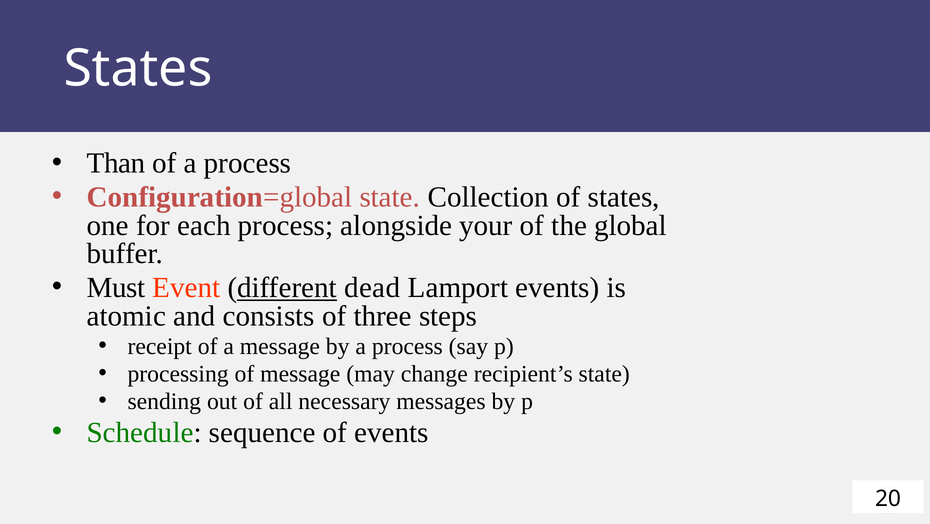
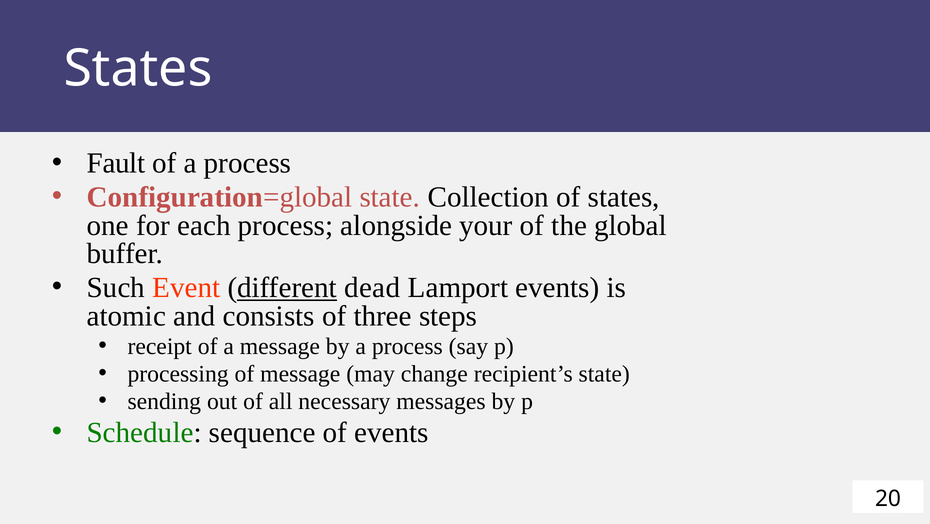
Than: Than -> Fault
Must: Must -> Such
